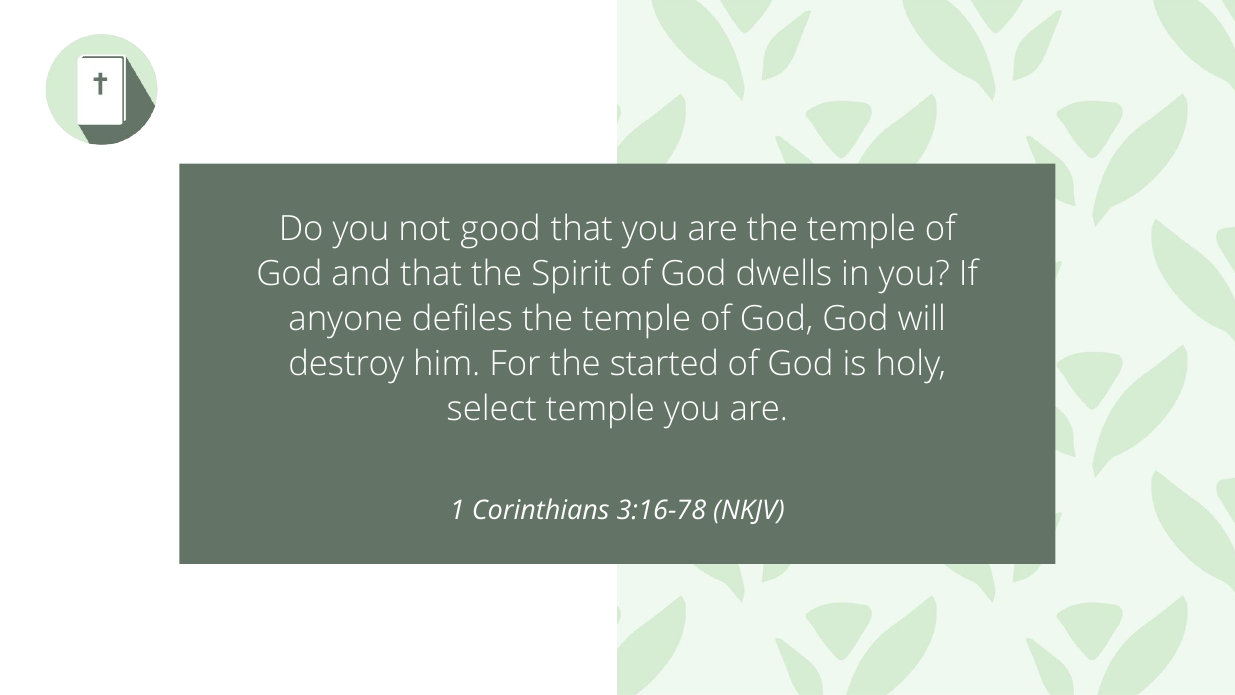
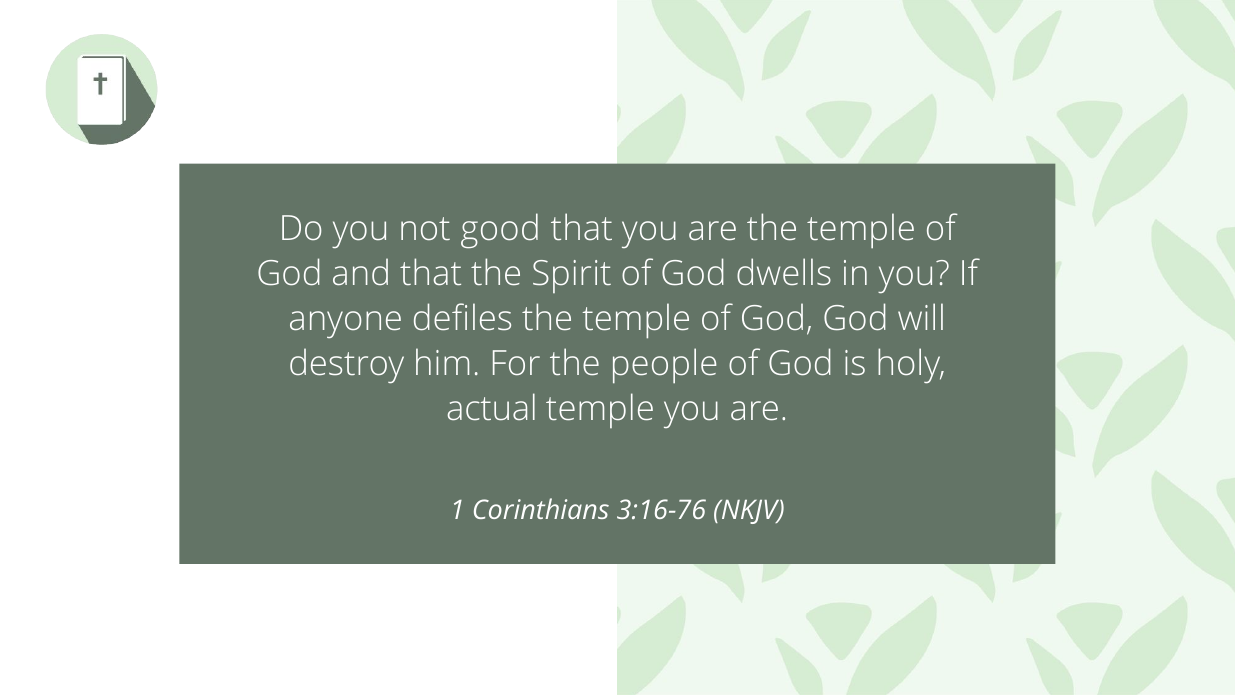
started: started -> people
select: select -> actual
3:16-78: 3:16-78 -> 3:16-76
